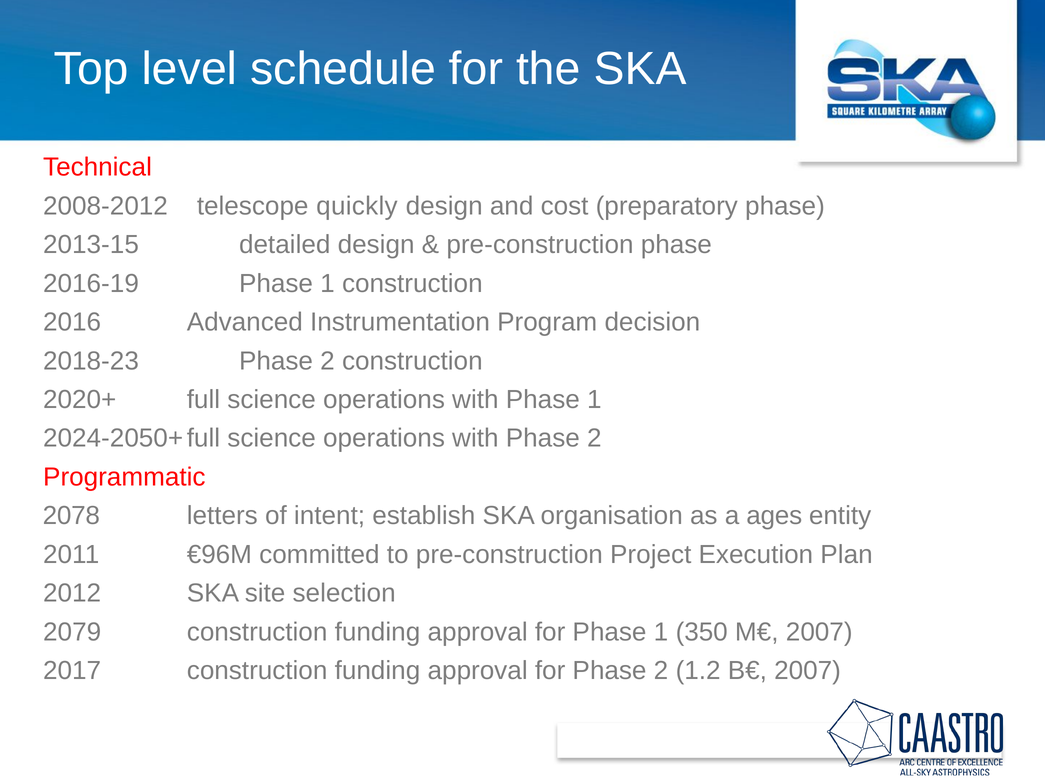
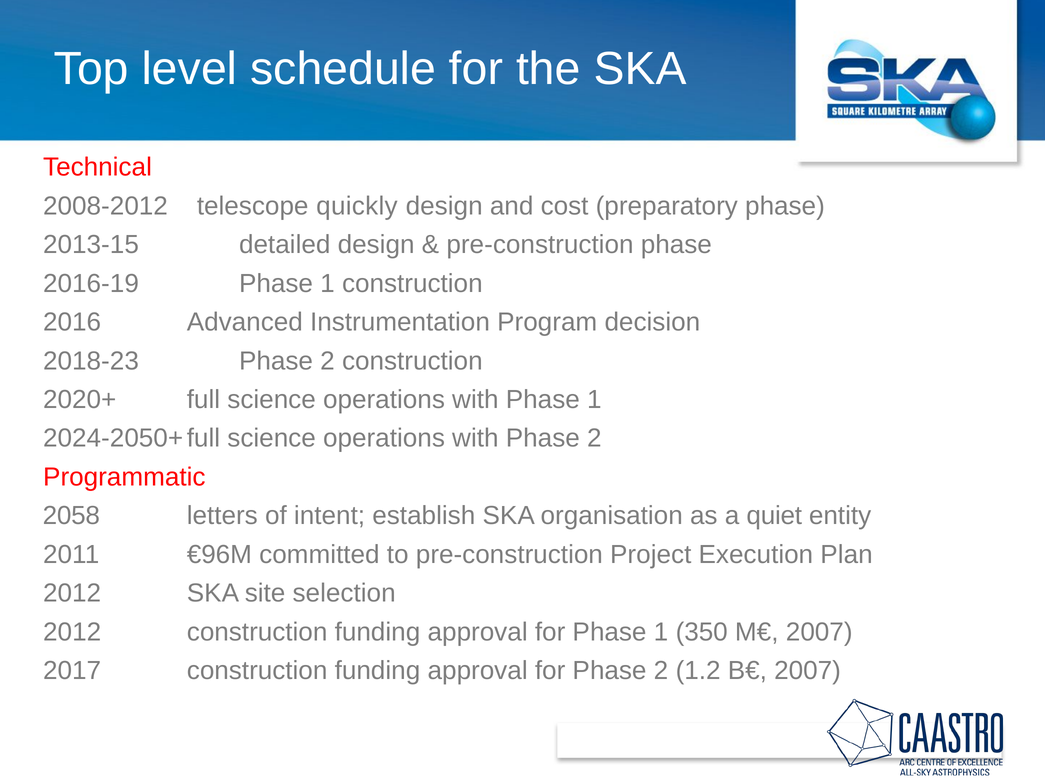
2078: 2078 -> 2058
ages: ages -> quiet
2079 at (72, 632): 2079 -> 2012
